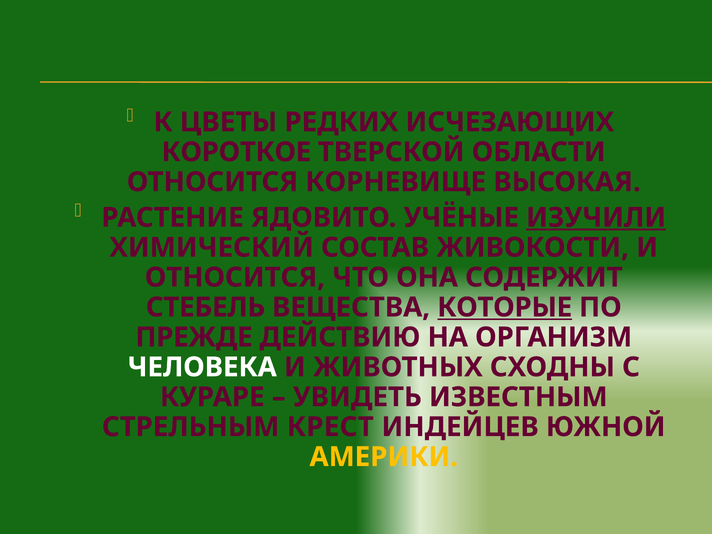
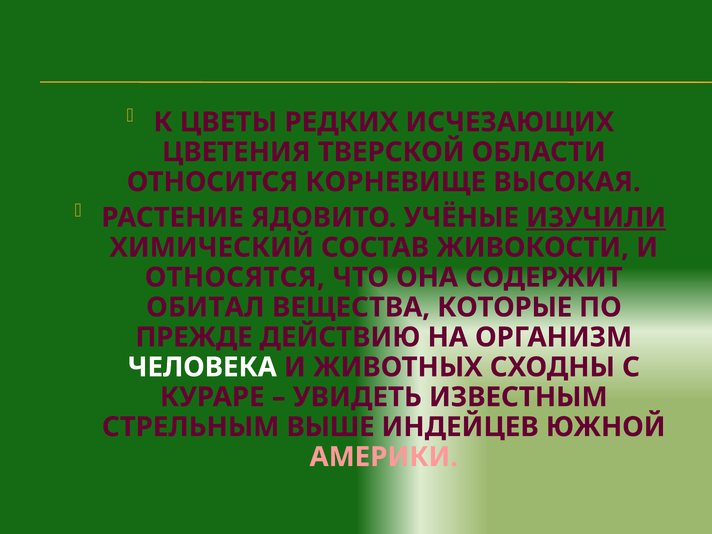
КОРОТКОЕ: КОРОТКОЕ -> ЦВЕТЕНИЯ
ОТНОСИТСЯ at (235, 277): ОТНОСИТСЯ -> ОТНОСЯТСЯ
СТЕБЕЛЬ: СТЕБЕЛЬ -> ОБИТАЛ
КОТОРЫЕ underline: present -> none
КРЕСТ: КРЕСТ -> ВЫШЕ
АМЕРИКИ colour: yellow -> pink
